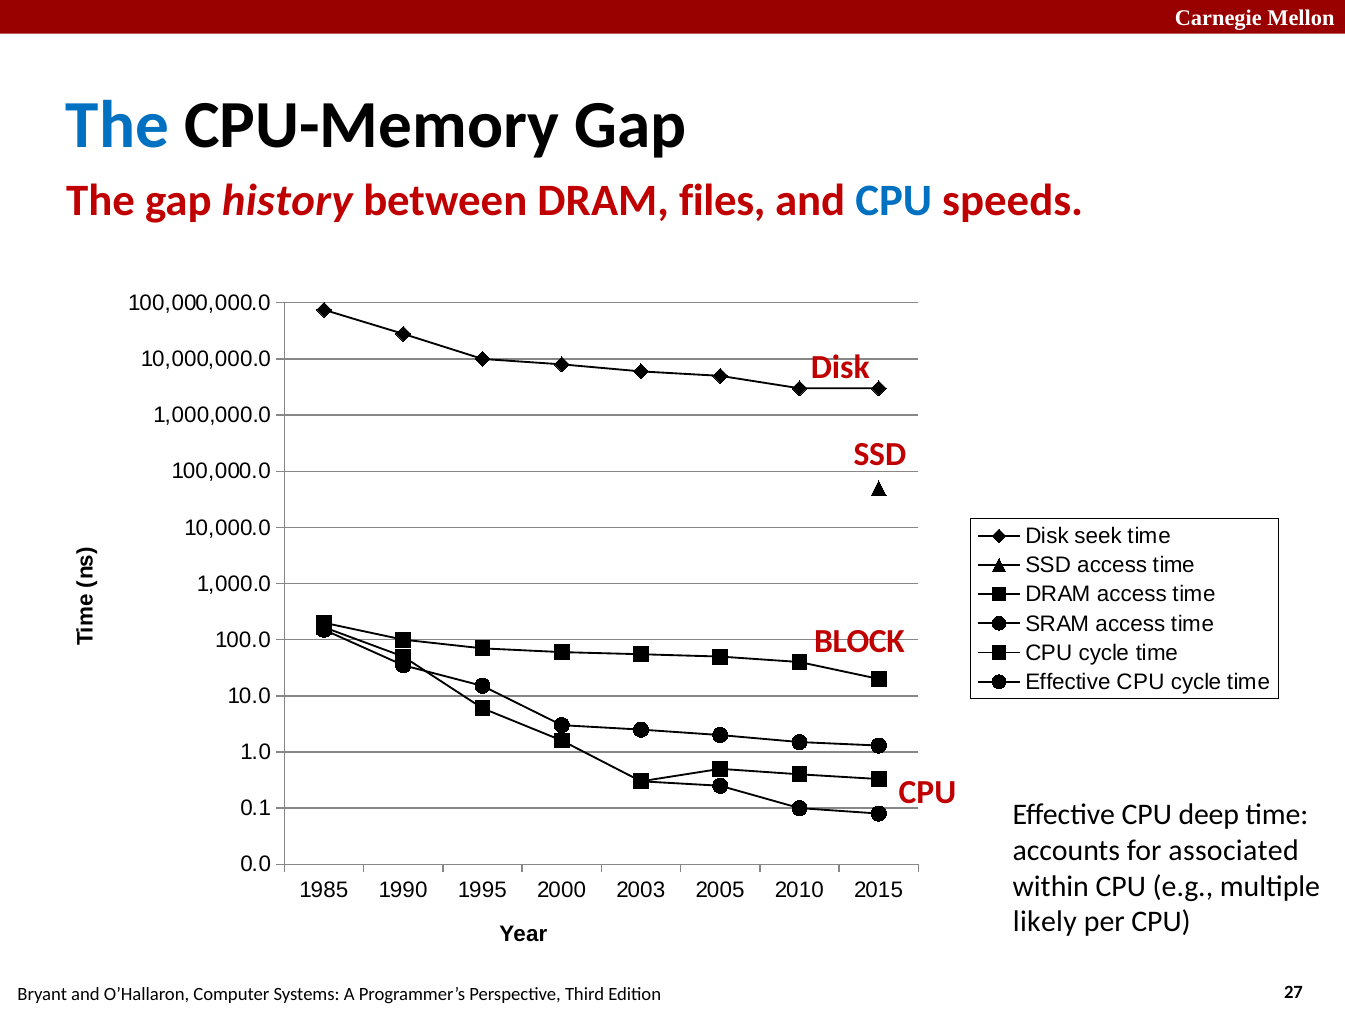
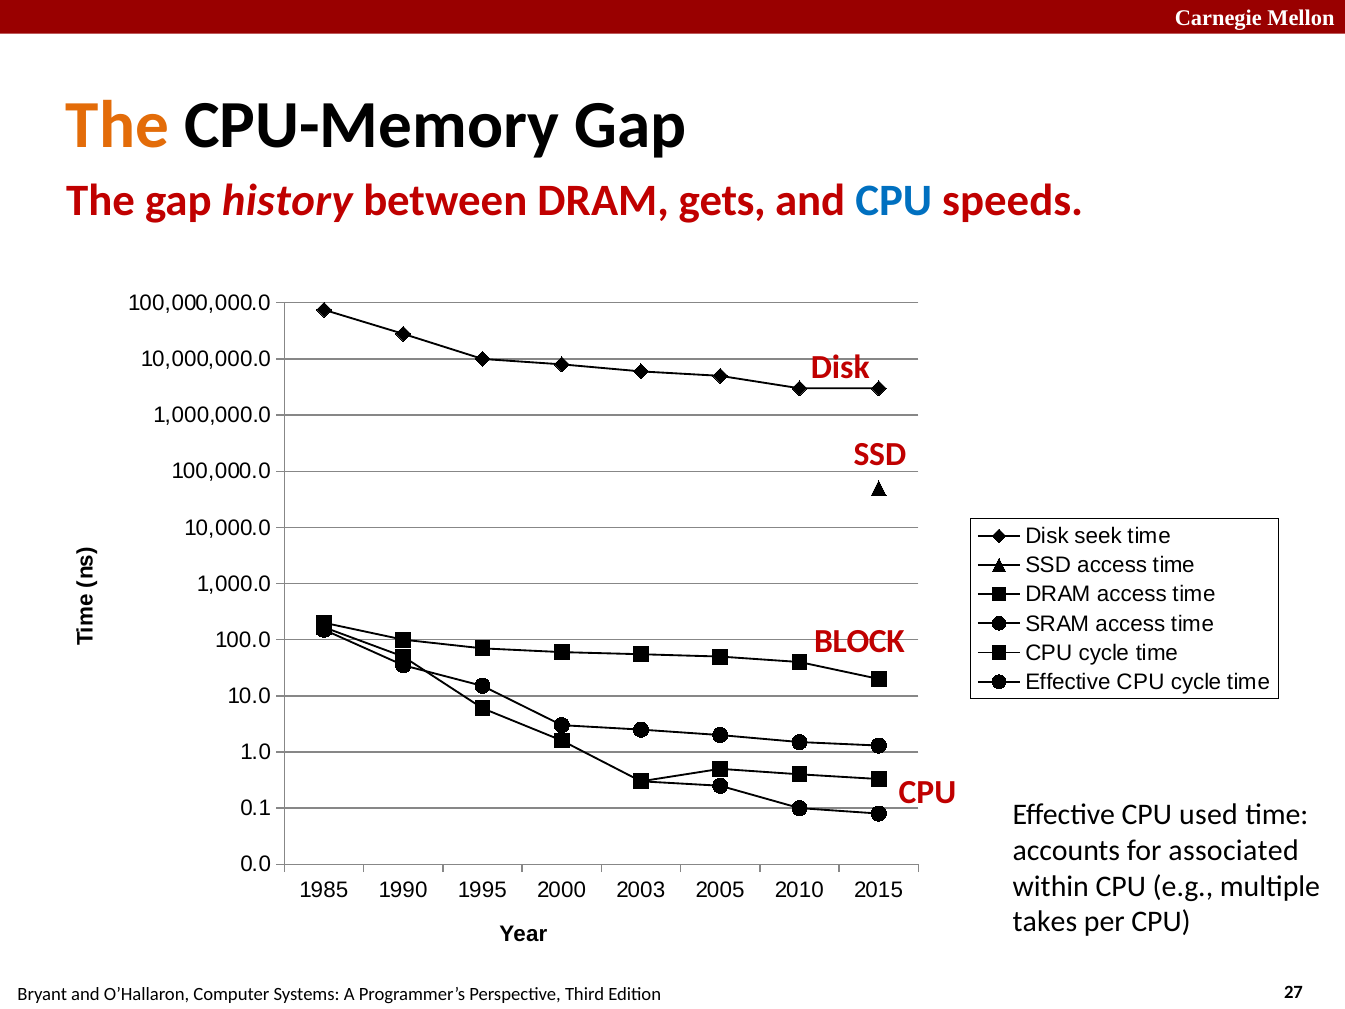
The at (118, 125) colour: blue -> orange
files: files -> gets
deep: deep -> used
likely: likely -> takes
